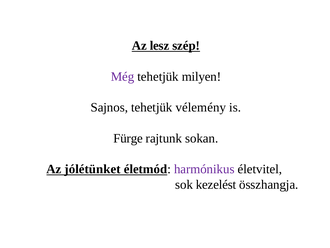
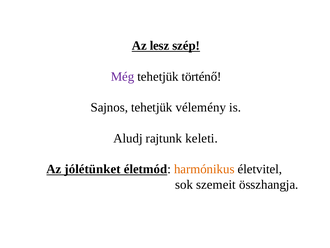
milyen: milyen -> történő
Fürge: Fürge -> Aludj
sokan: sokan -> keleti
harmónikus colour: purple -> orange
kezelést: kezelést -> szemeit
